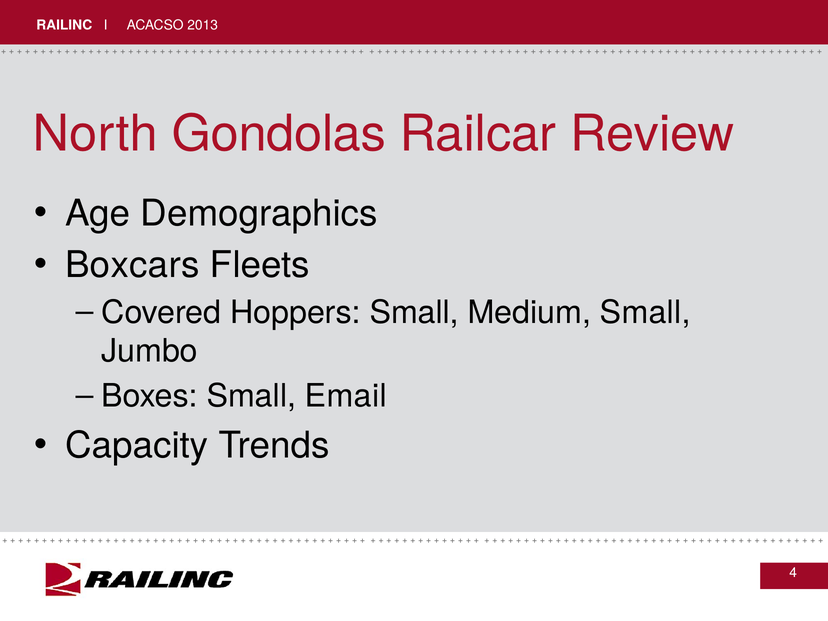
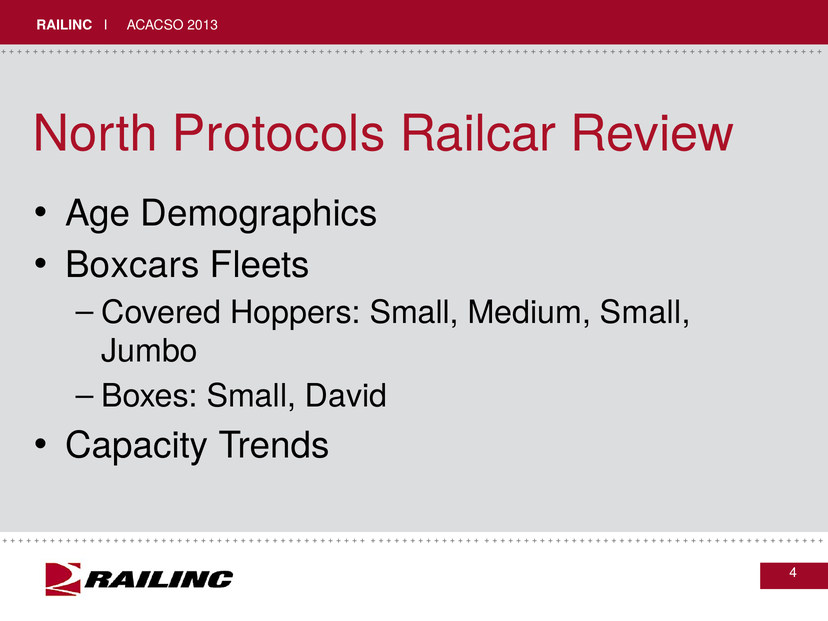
Gondolas: Gondolas -> Protocols
Email: Email -> David
